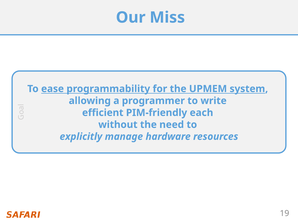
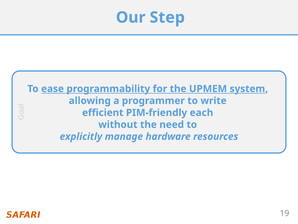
Miss: Miss -> Step
